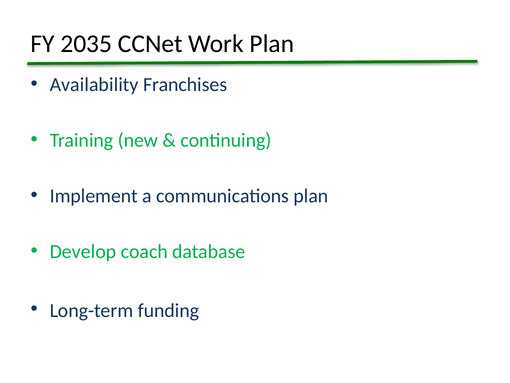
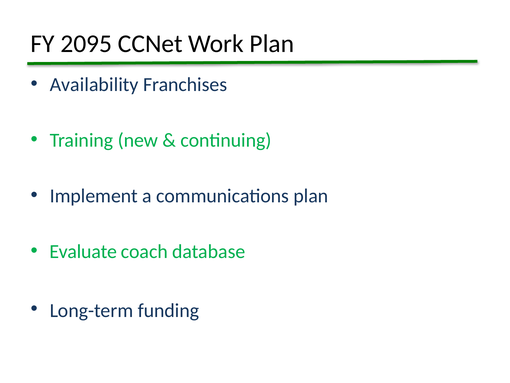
2035: 2035 -> 2095
Develop: Develop -> Evaluate
